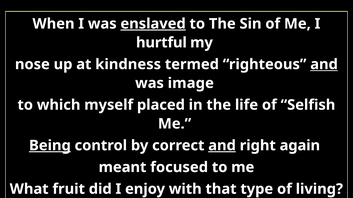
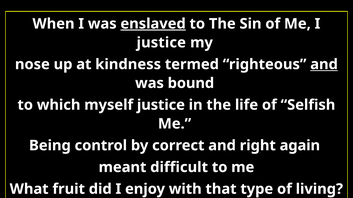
hurtful at (161, 43): hurtful -> justice
image: image -> bound
myself placed: placed -> justice
Being underline: present -> none
and at (222, 146) underline: present -> none
focused: focused -> difficult
